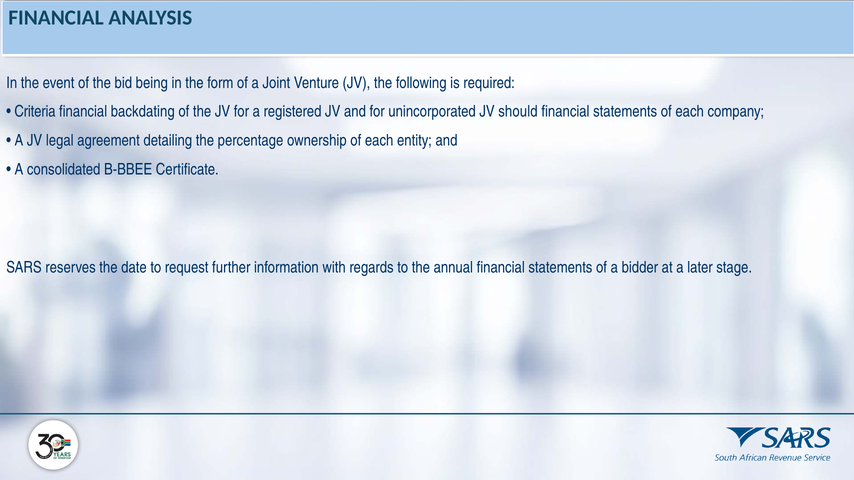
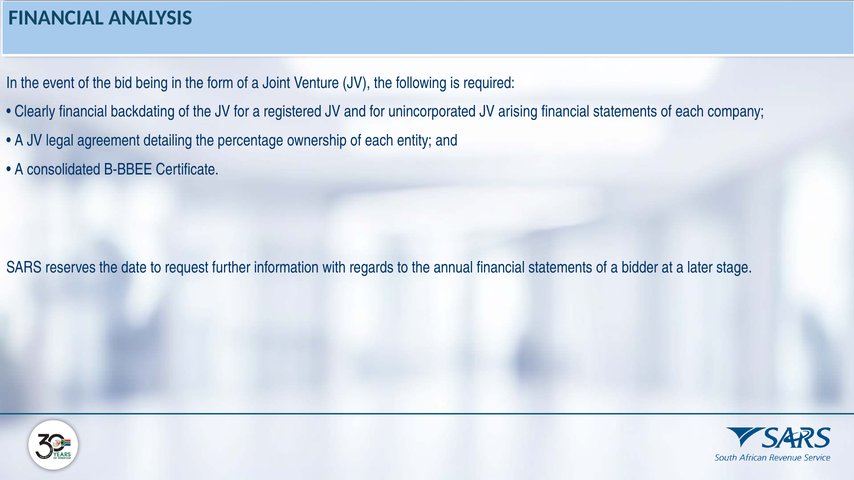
Criteria: Criteria -> Clearly
should: should -> arising
